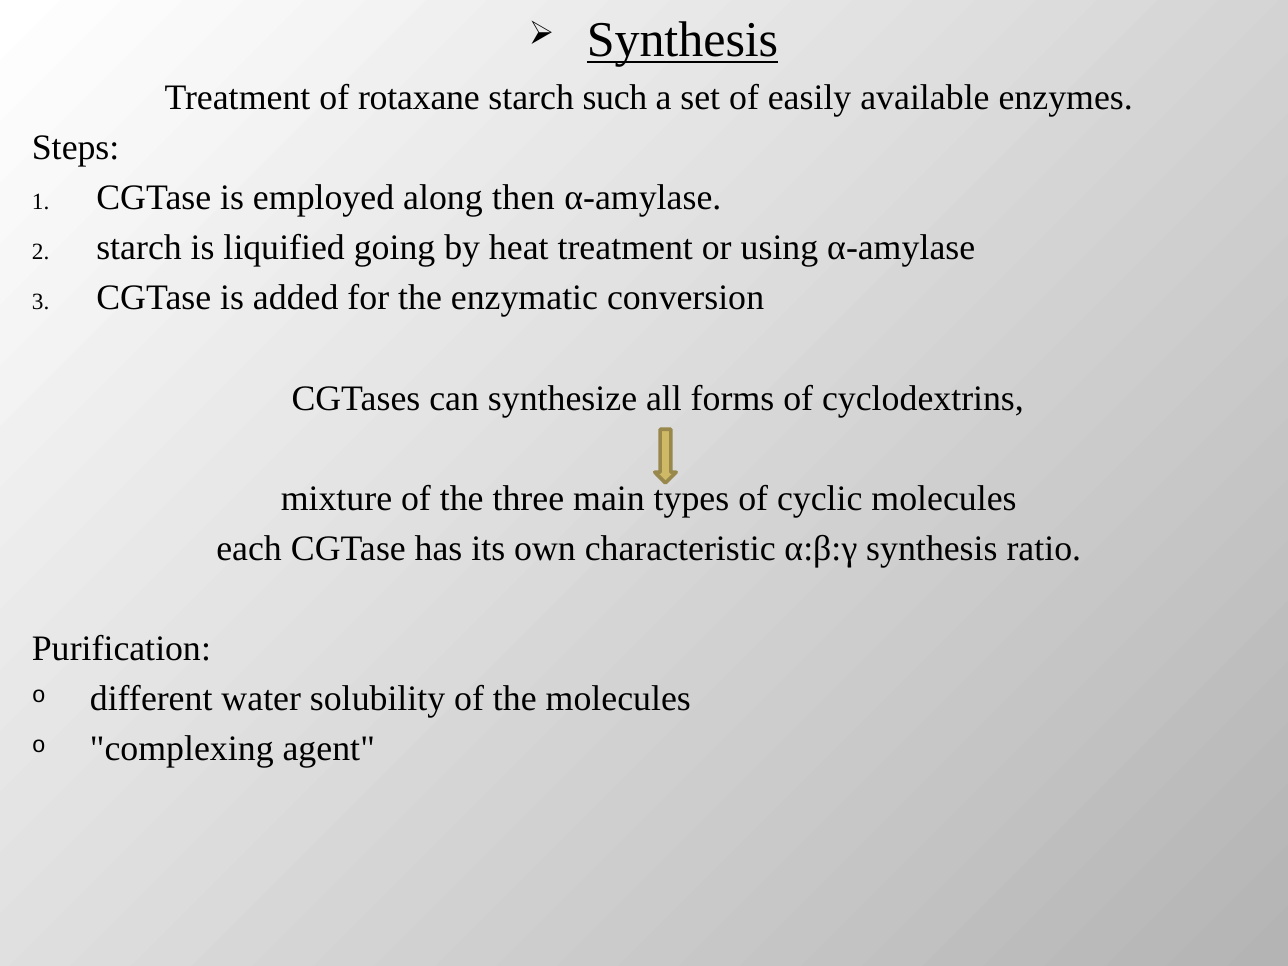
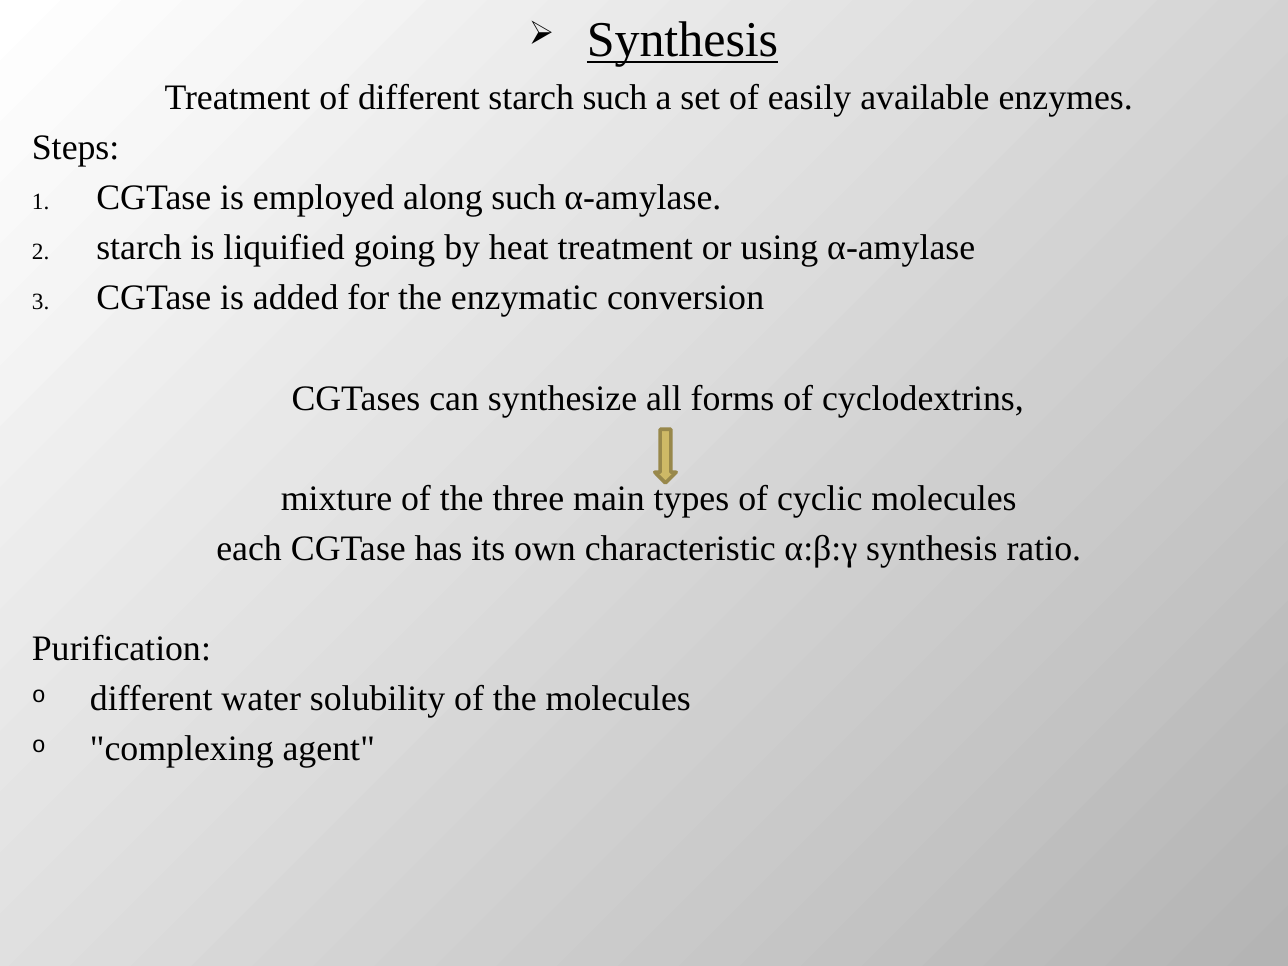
of rotaxane: rotaxane -> different
along then: then -> such
